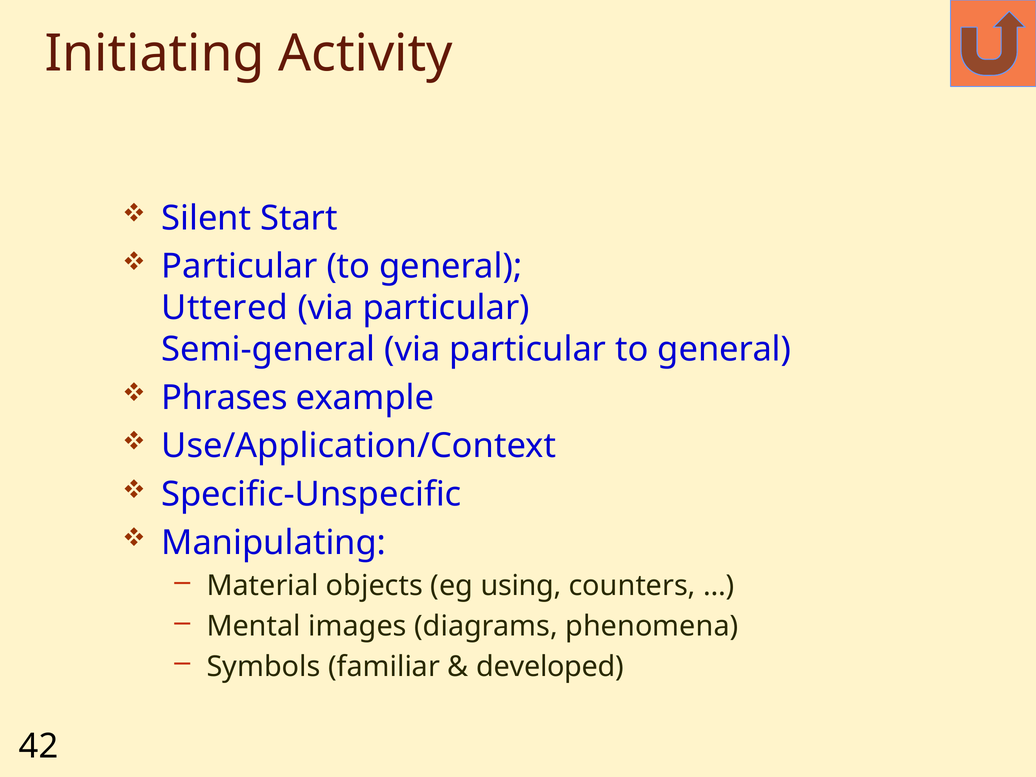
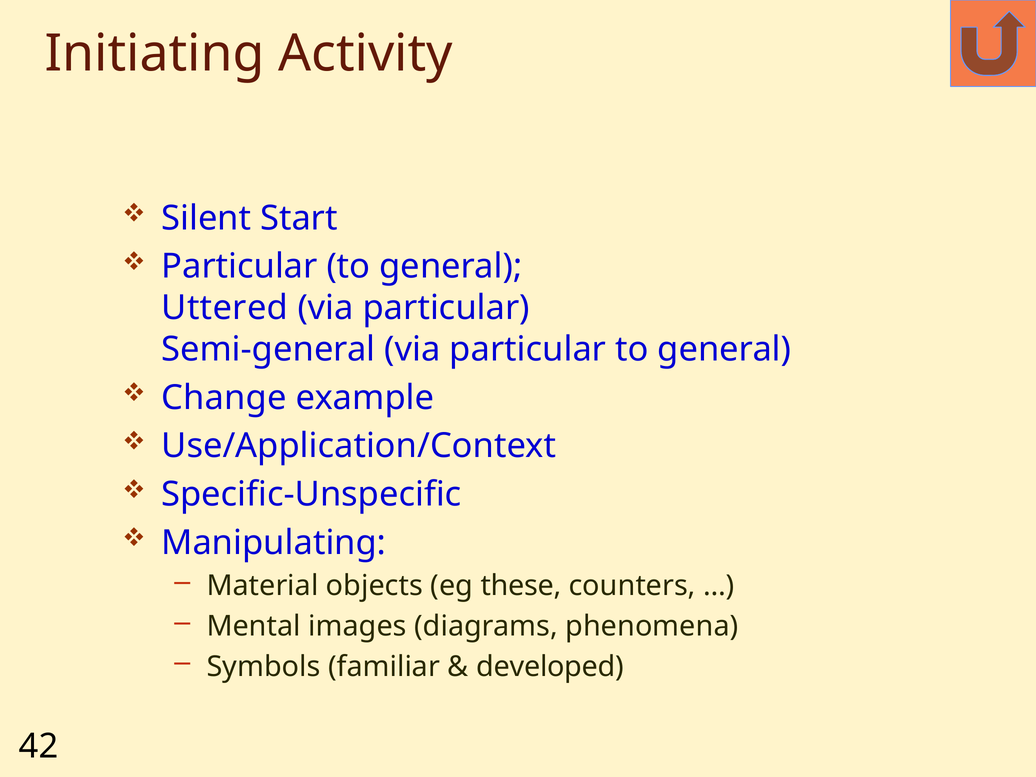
Phrases: Phrases -> Change
using: using -> these
